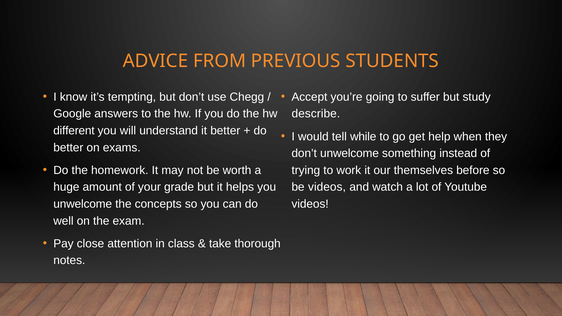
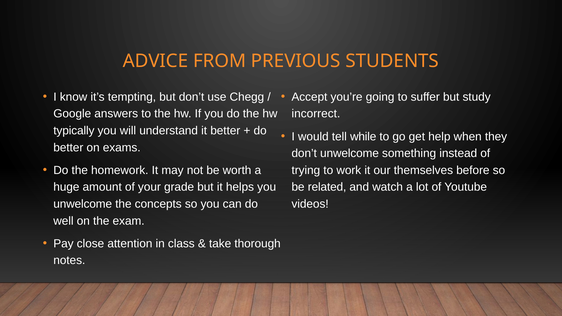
describe: describe -> incorrect
different: different -> typically
be videos: videos -> related
